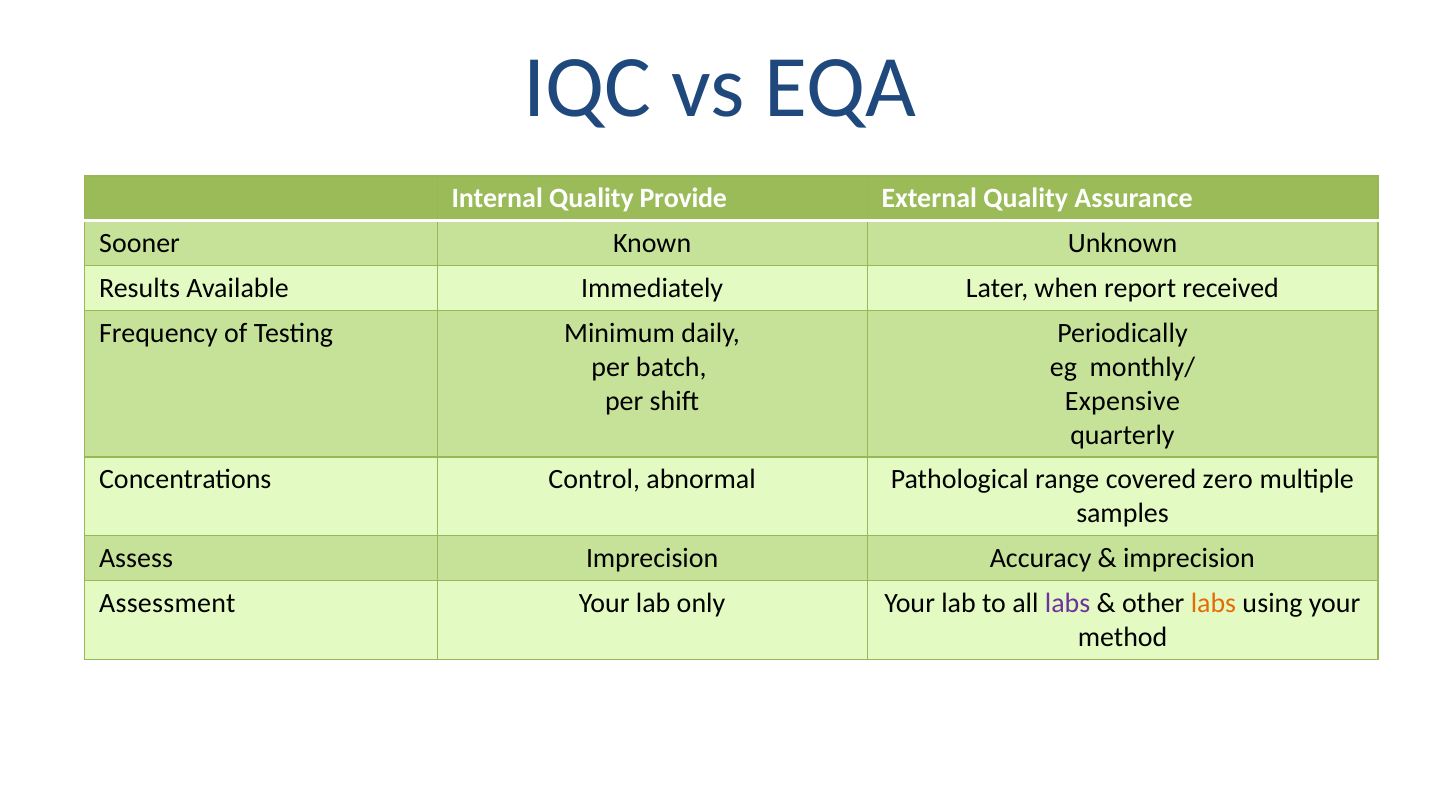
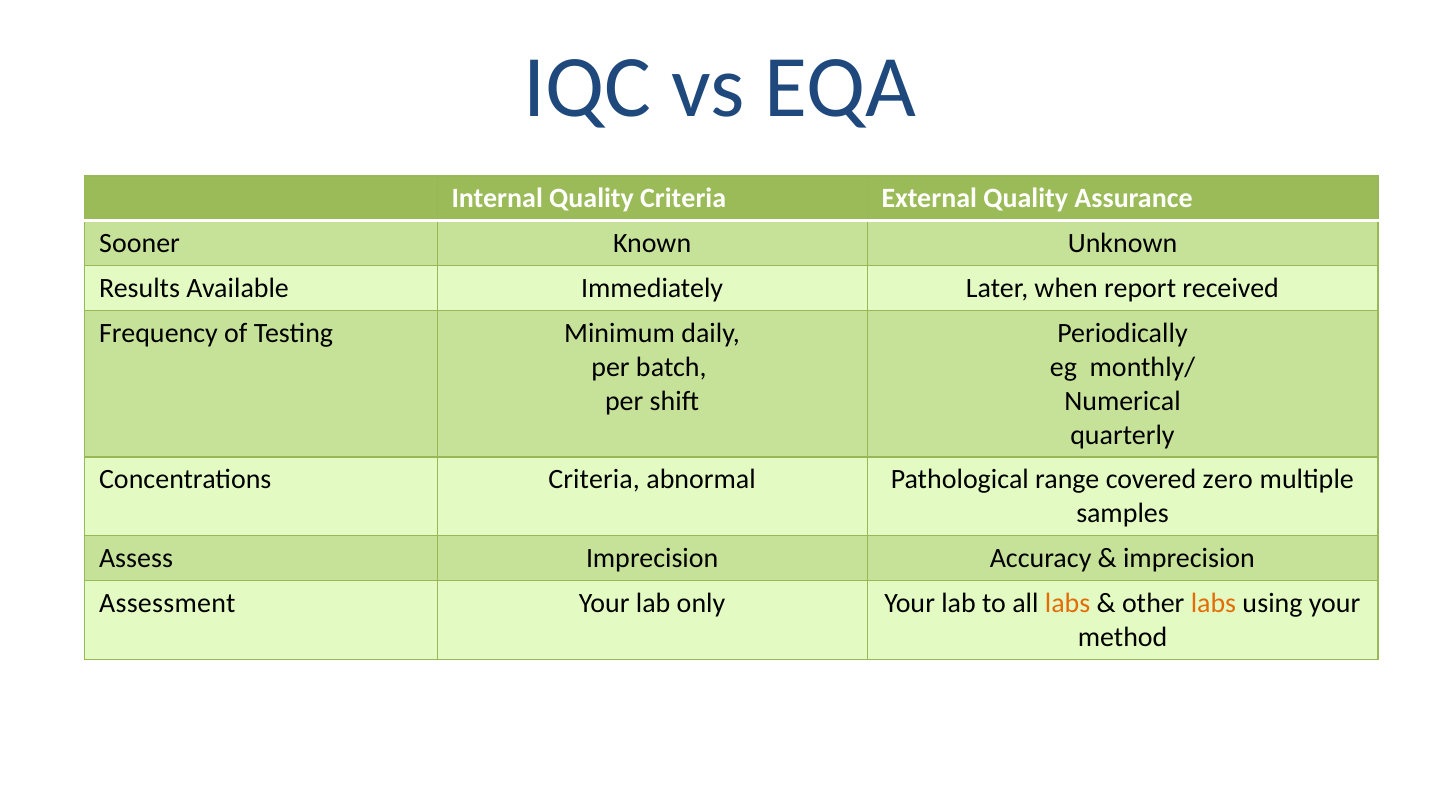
Quality Provide: Provide -> Criteria
Expensive: Expensive -> Numerical
Concentrations Control: Control -> Criteria
labs at (1068, 604) colour: purple -> orange
